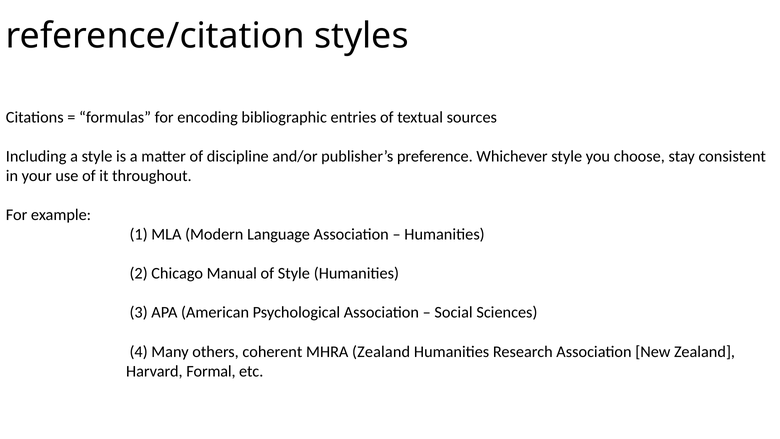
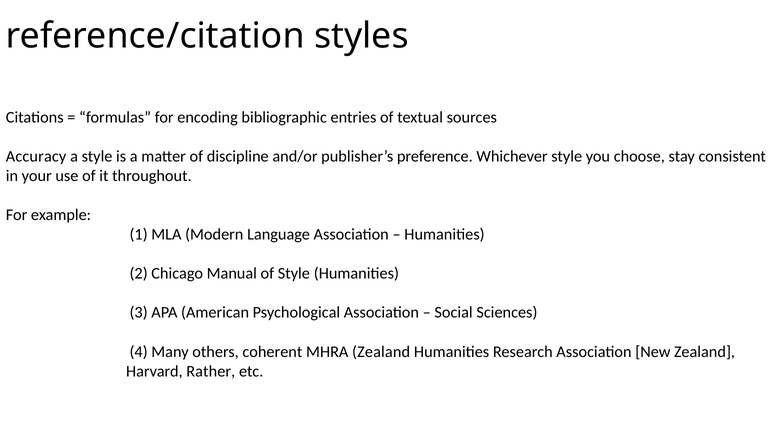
Including: Including -> Accuracy
Formal: Formal -> Rather
